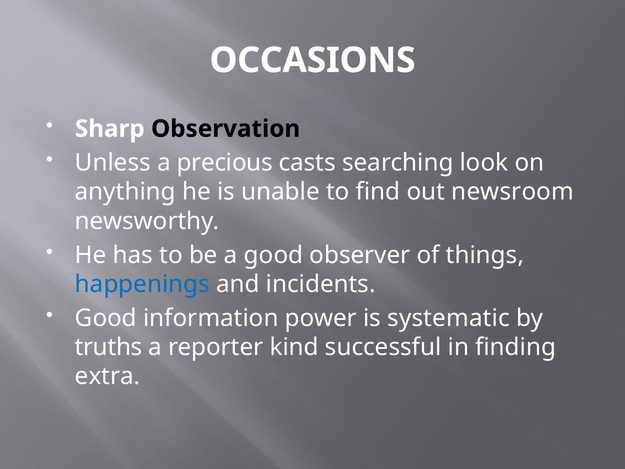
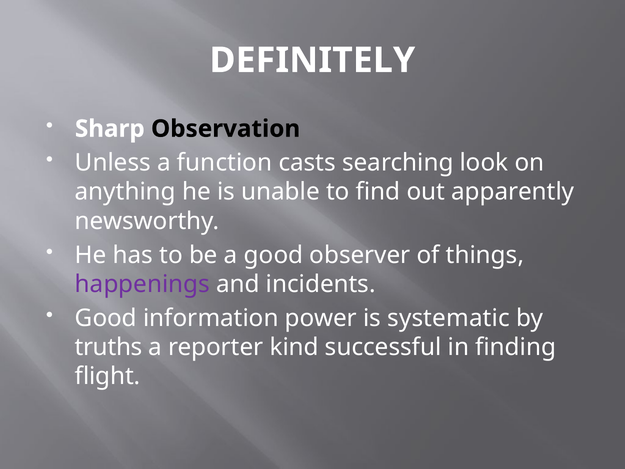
OCCASIONS: OCCASIONS -> DEFINITELY
precious: precious -> function
newsroom: newsroom -> apparently
happenings colour: blue -> purple
extra: extra -> flight
